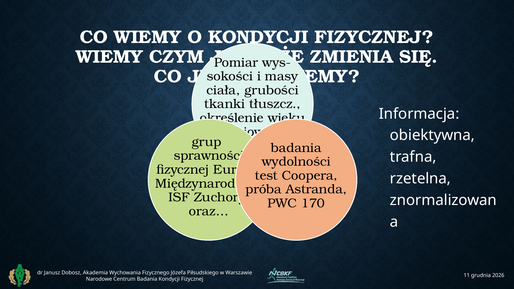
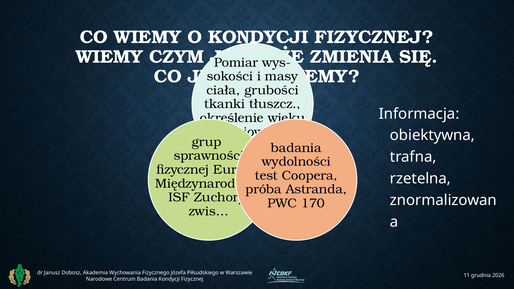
oraz…: oraz… -> zwis…
